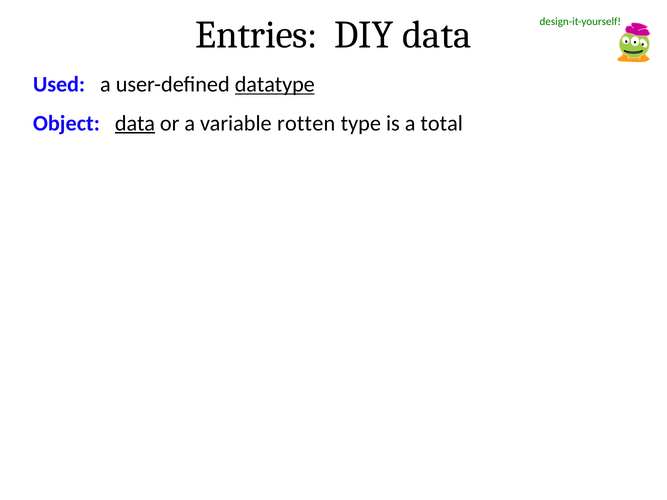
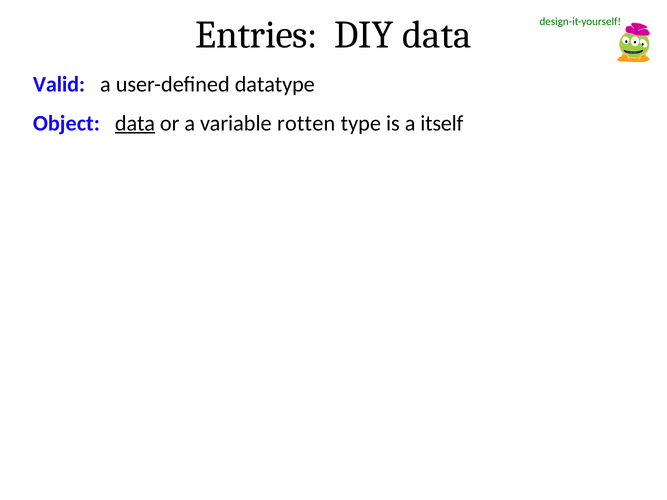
Used: Used -> Valid
datatype underline: present -> none
total: total -> itself
